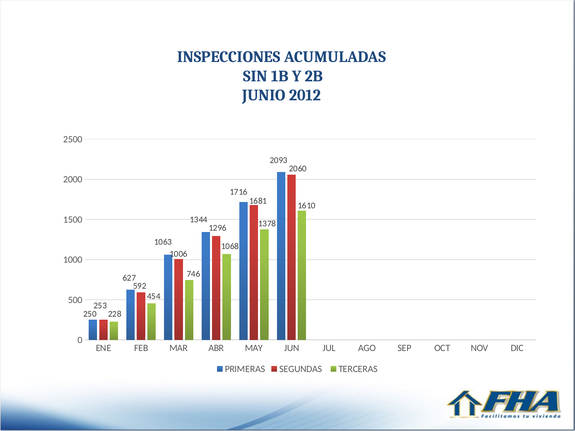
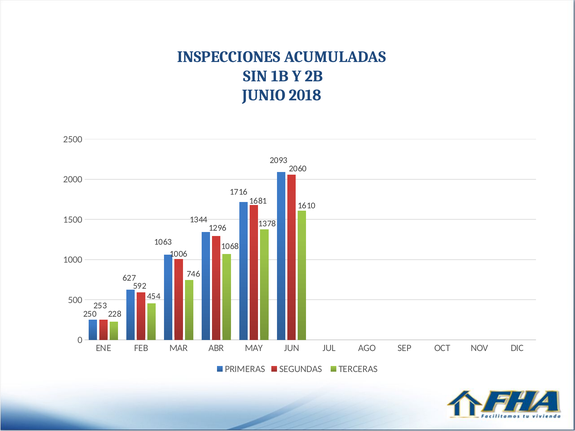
2012: 2012 -> 2018
